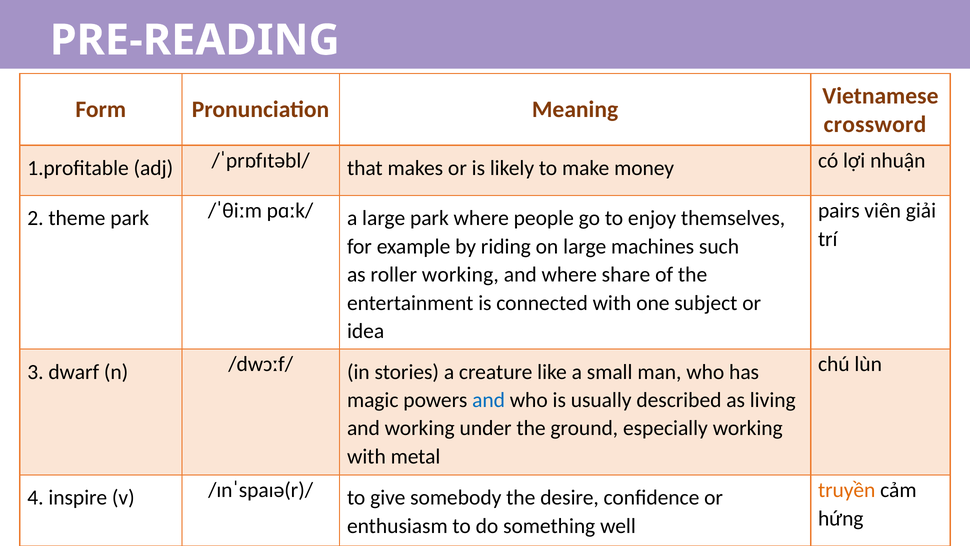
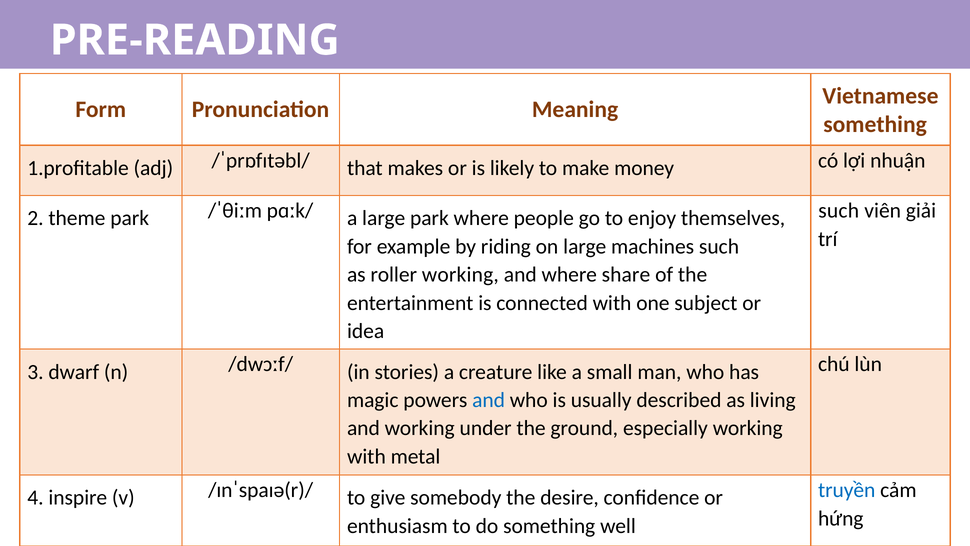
crossword at (875, 124): crossword -> something
pairs at (839, 211): pairs -> such
truyền colour: orange -> blue
